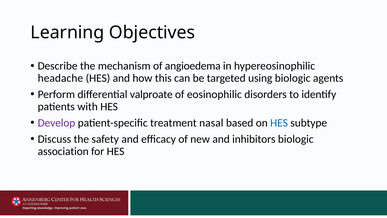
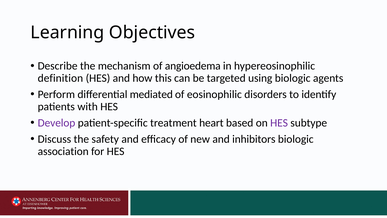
headache: headache -> definition
valproate: valproate -> mediated
nasal: nasal -> heart
HES at (279, 123) colour: blue -> purple
